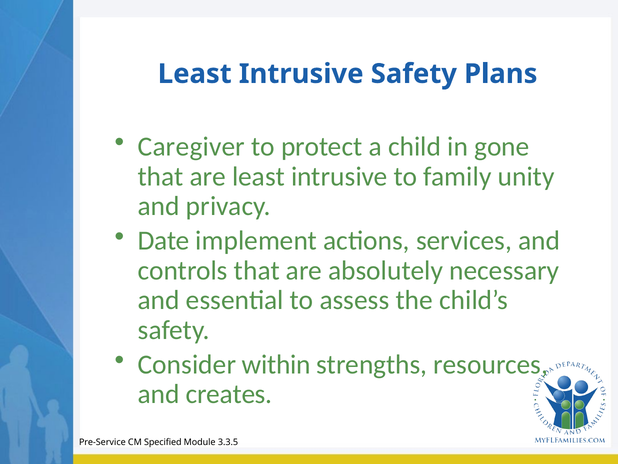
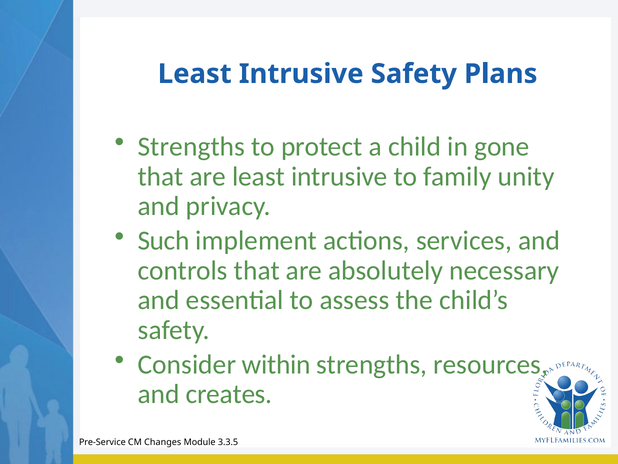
Caregiver at (191, 147): Caregiver -> Strengths
Date: Date -> Such
Specified: Specified -> Changes
